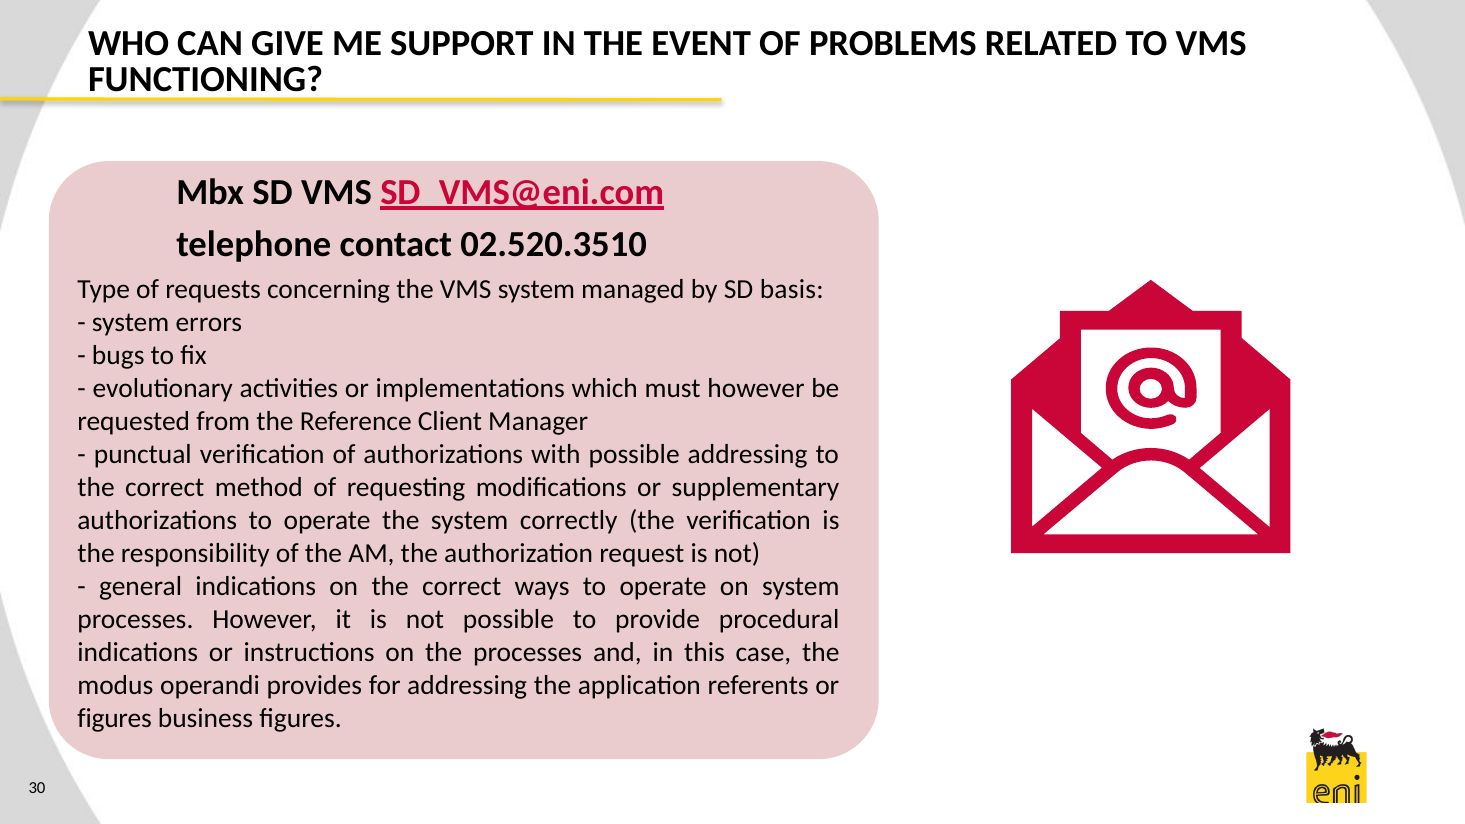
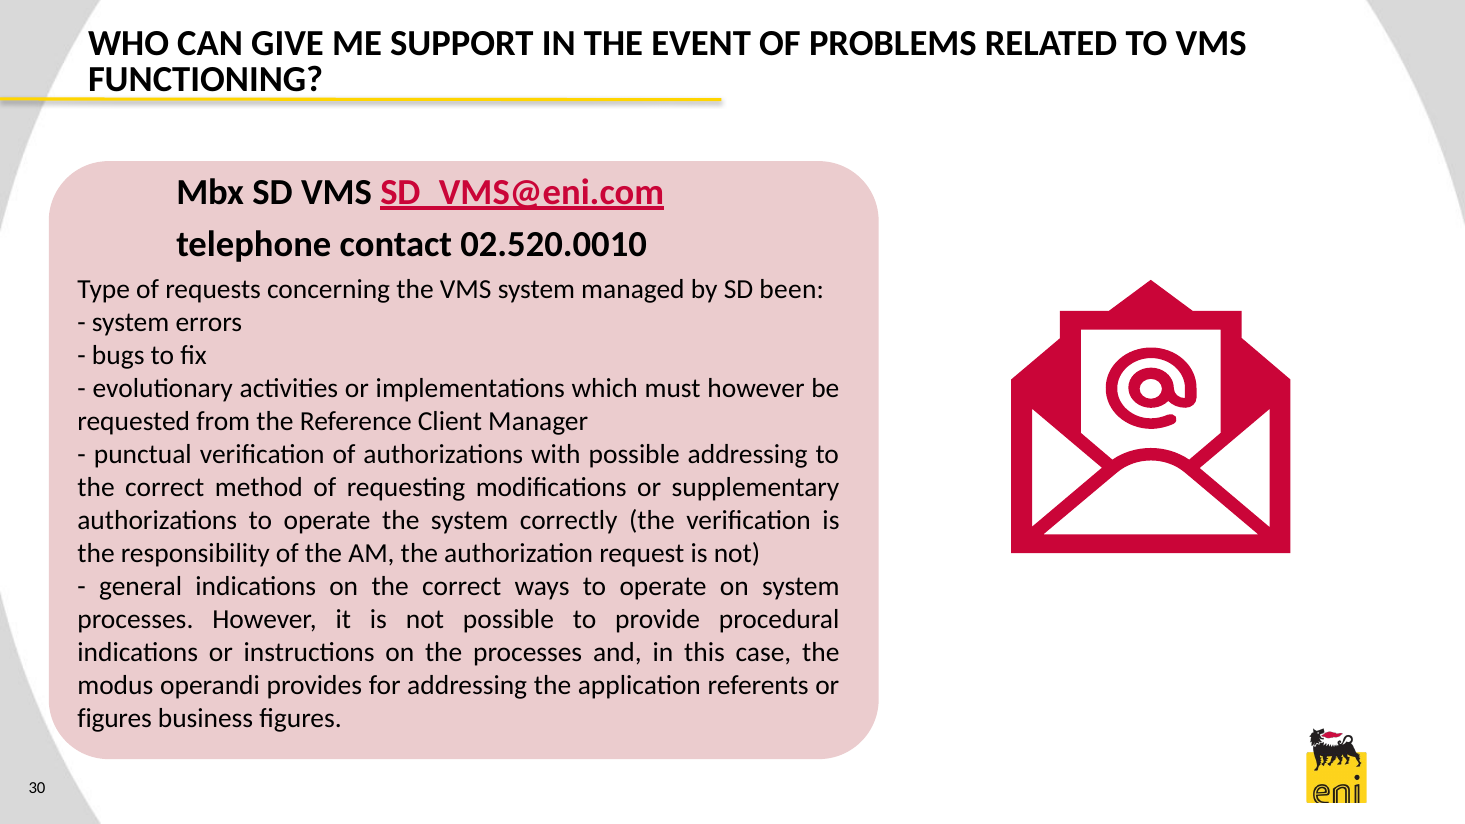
02.520.3510: 02.520.3510 -> 02.520.0010
basis: basis -> been
